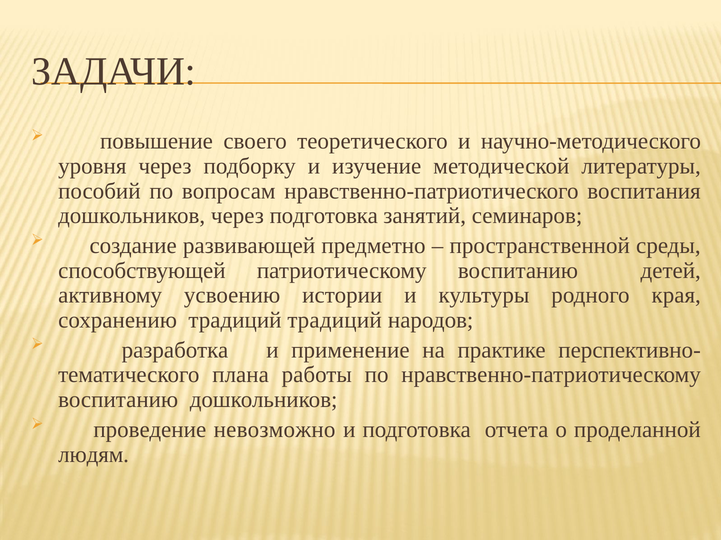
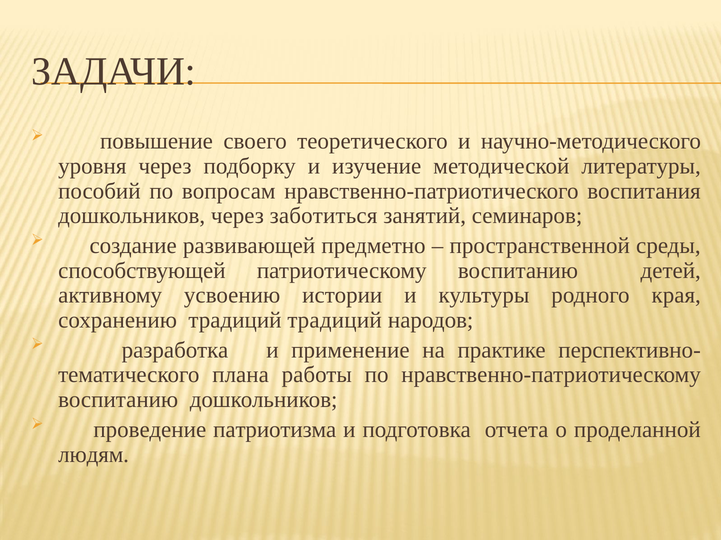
через подготовка: подготовка -> заботиться
невозможно: невозможно -> патриотизма
